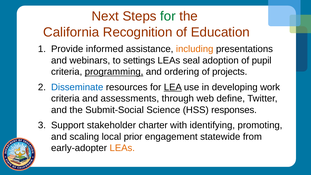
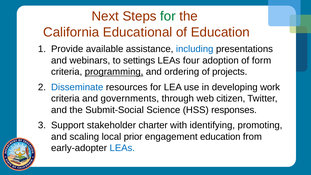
Recognition: Recognition -> Educational
informed: informed -> available
including colour: orange -> blue
seal: seal -> four
pupil: pupil -> form
LEA underline: present -> none
assessments: assessments -> governments
define: define -> citizen
engagement statewide: statewide -> education
LEAs at (122, 148) colour: orange -> blue
